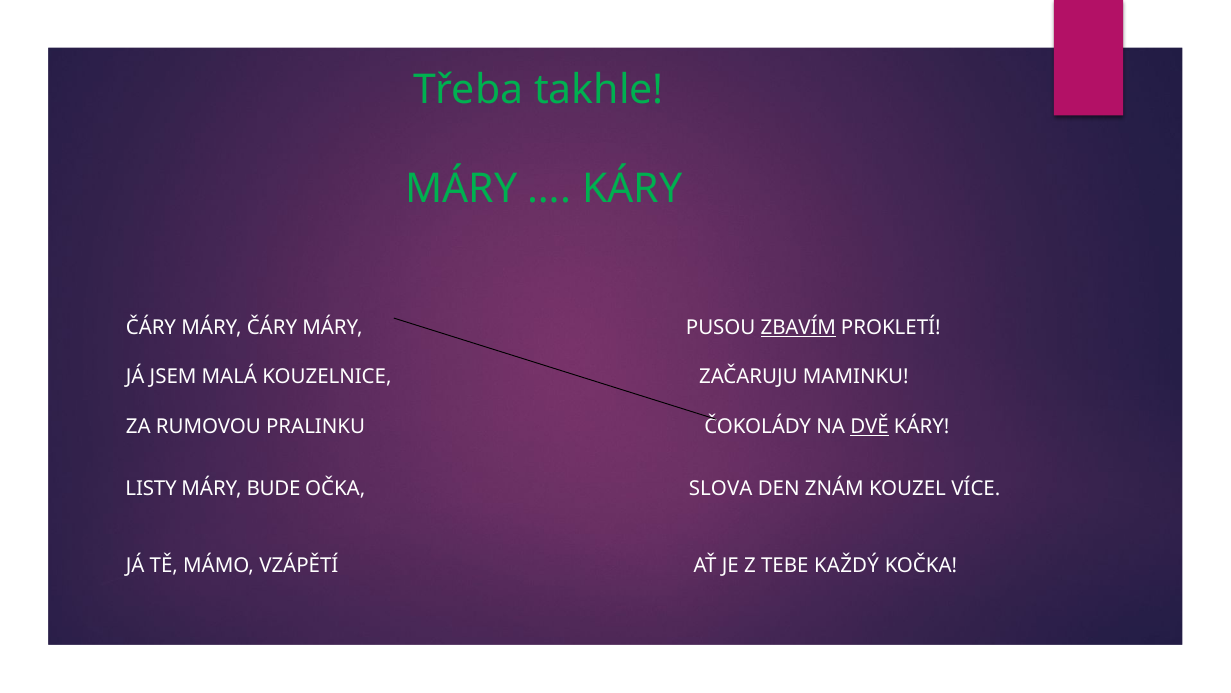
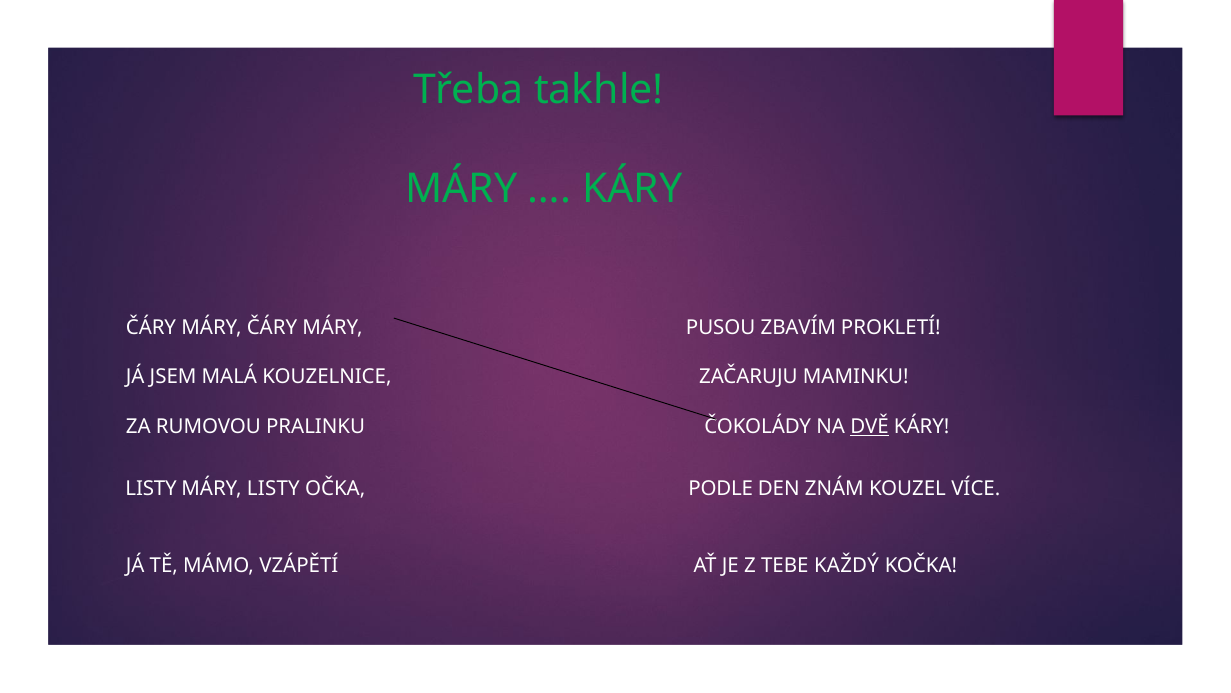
ZBAVÍM underline: present -> none
MÁRY BUDE: BUDE -> LISTY
SLOVA: SLOVA -> PODLE
